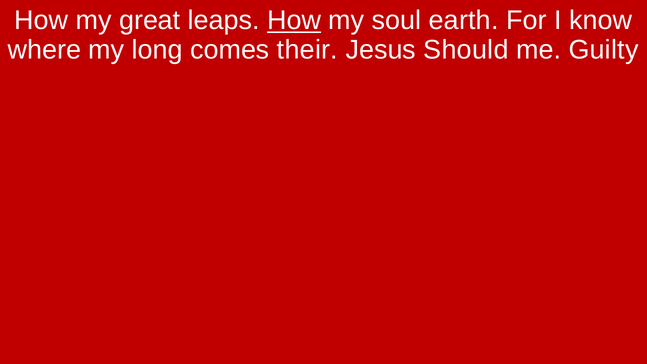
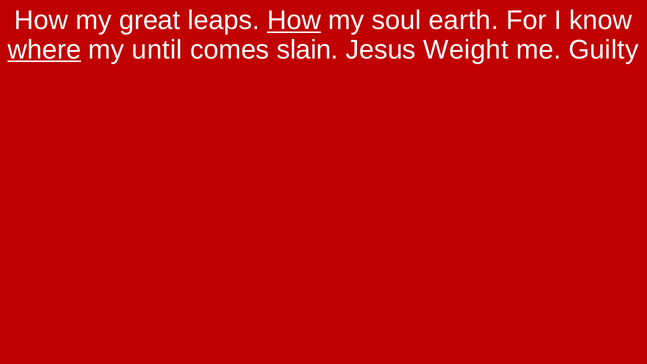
where underline: none -> present
long: long -> until
their: their -> slain
Should: Should -> Weight
